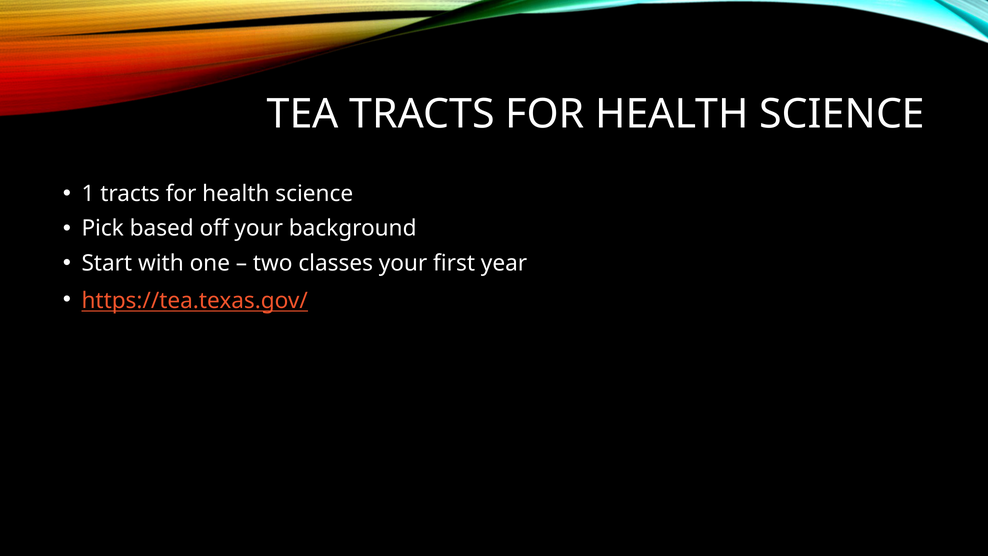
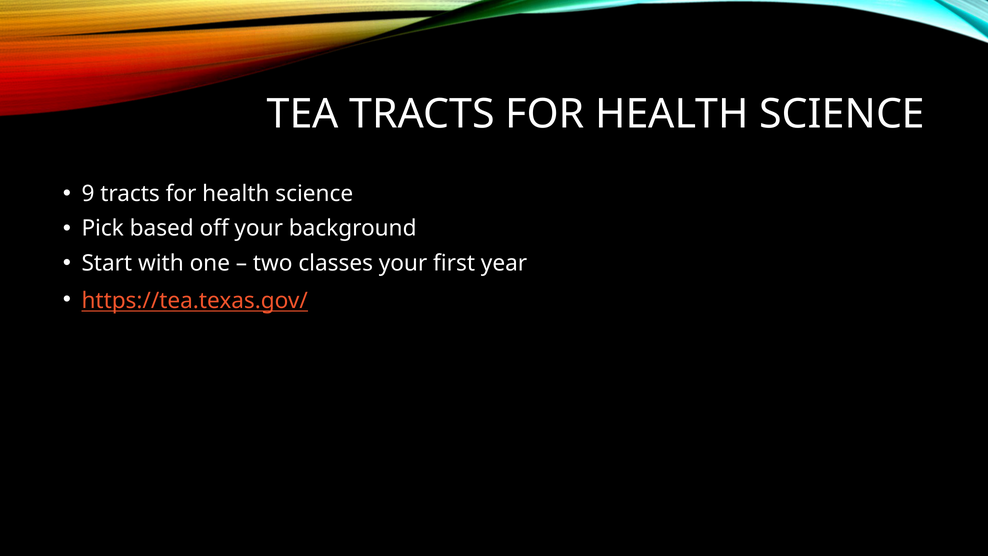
1: 1 -> 9
